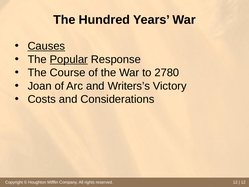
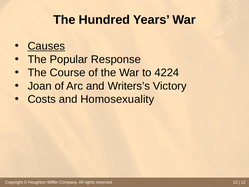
Popular underline: present -> none
2780: 2780 -> 4224
Considerations: Considerations -> Homosexuality
